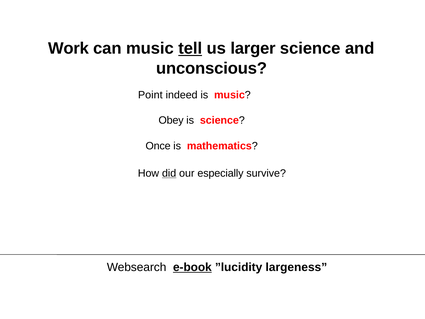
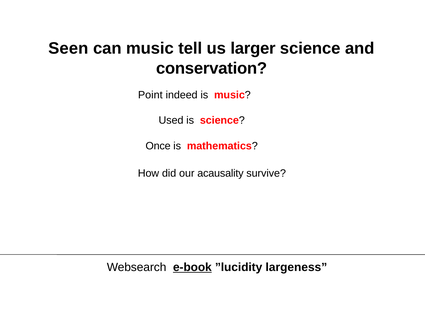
Work: Work -> Seen
tell underline: present -> none
unconscious: unconscious -> conservation
Obey: Obey -> Used
did underline: present -> none
especially: especially -> acausality
